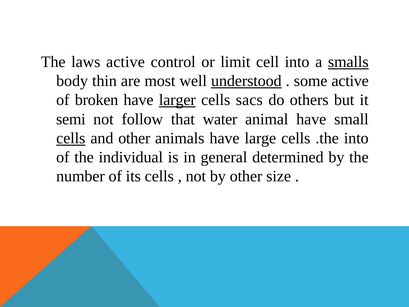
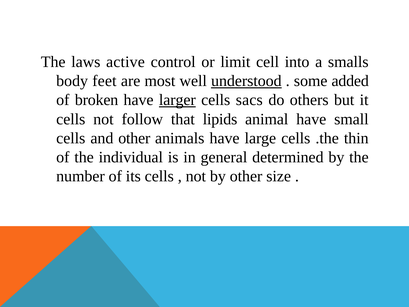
smalls underline: present -> none
thin: thin -> feet
some active: active -> added
semi at (71, 119): semi -> cells
water: water -> lipids
cells at (71, 138) underline: present -> none
.the into: into -> thin
